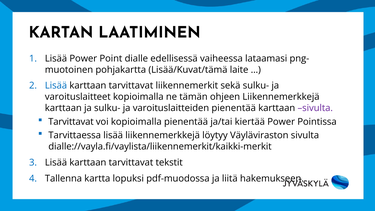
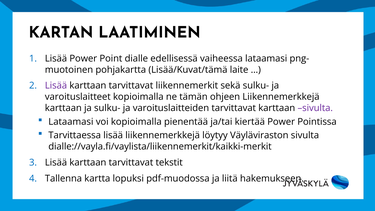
Lisää at (56, 86) colour: blue -> purple
varoituslaitteiden pienentää: pienentää -> tarvittavat
Tarvittavat at (71, 122): Tarvittavat -> Lataamasi
